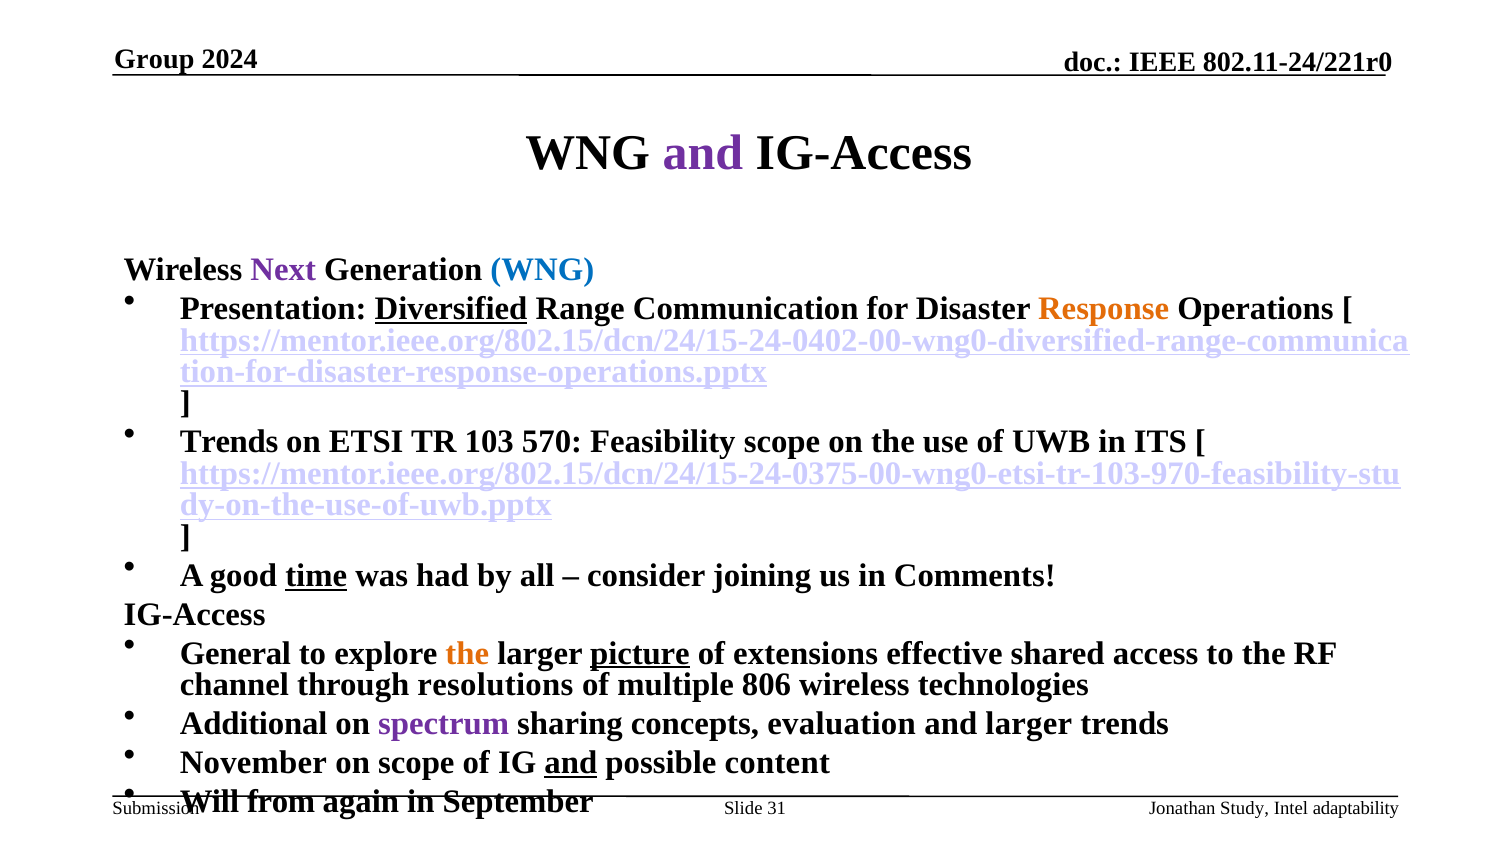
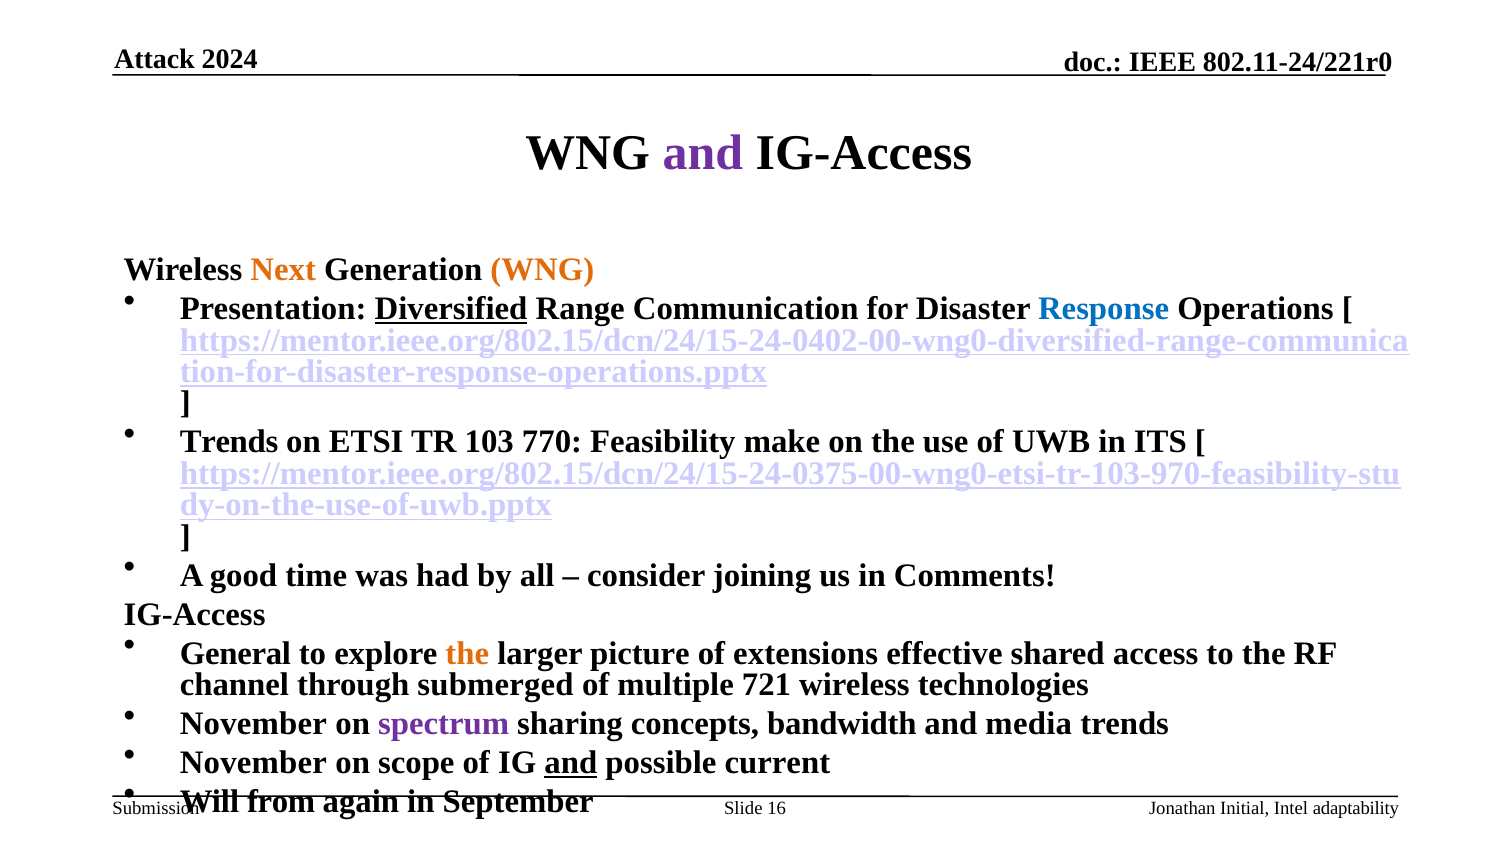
Group: Group -> Attack
Next colour: purple -> orange
WNG at (542, 270) colour: blue -> orange
Response colour: orange -> blue
570: 570 -> 770
Feasibility scope: scope -> make
time underline: present -> none
picture underline: present -> none
resolutions: resolutions -> submerged
806: 806 -> 721
Additional at (254, 723): Additional -> November
evaluation: evaluation -> bandwidth
and larger: larger -> media
content: content -> current
31: 31 -> 16
Study: Study -> Initial
